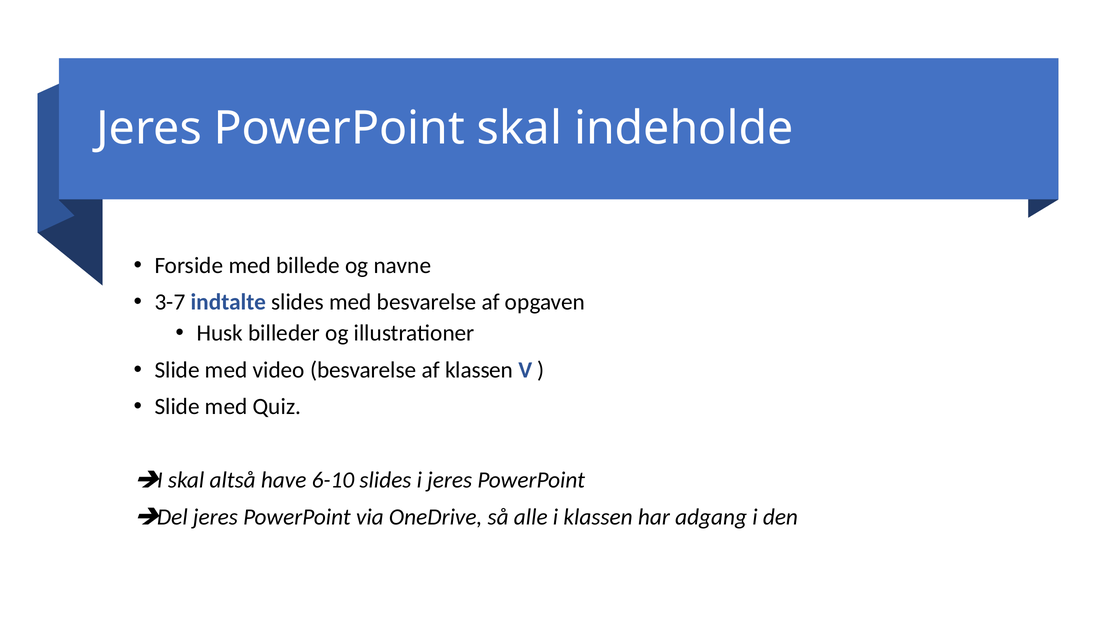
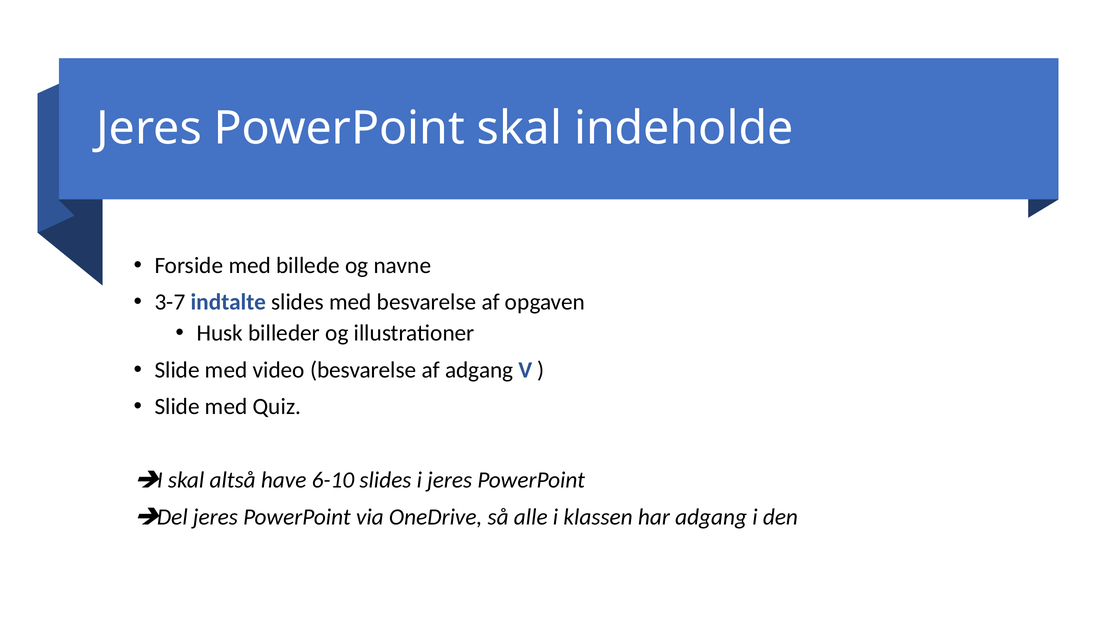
af klassen: klassen -> adgang
